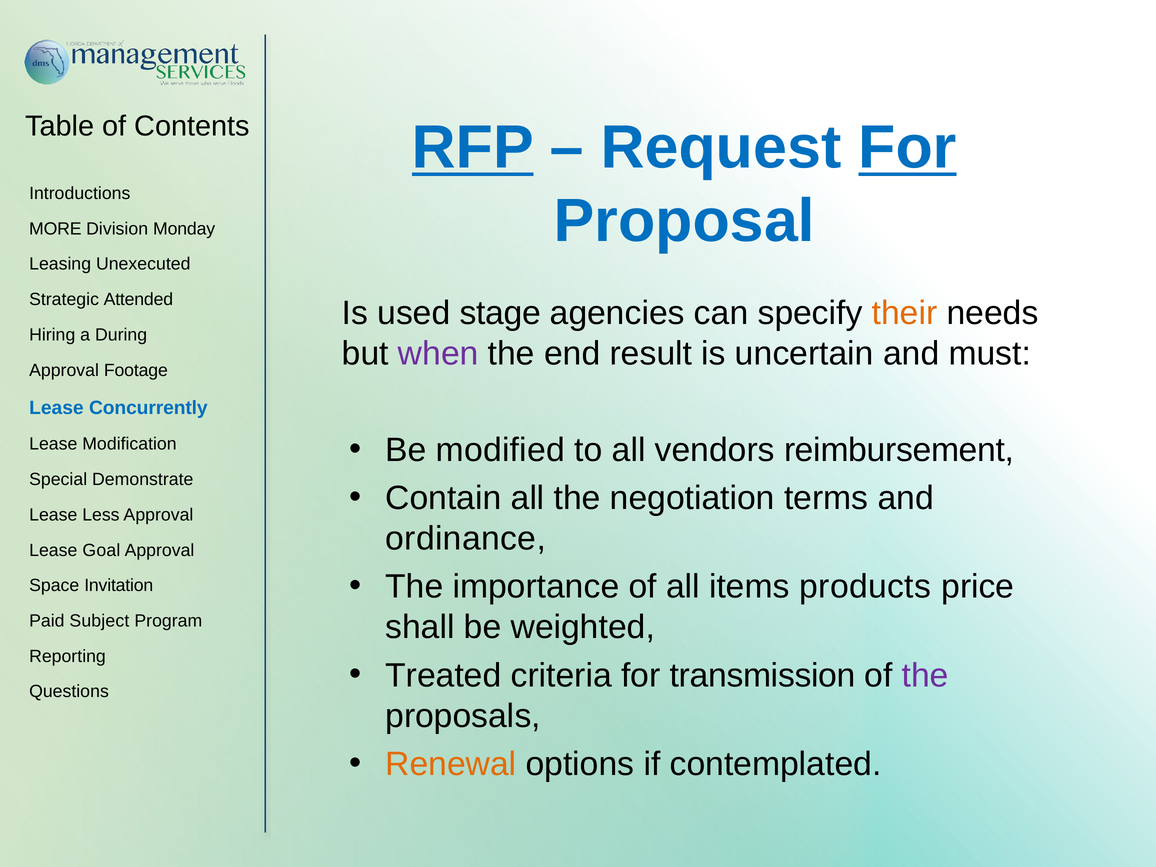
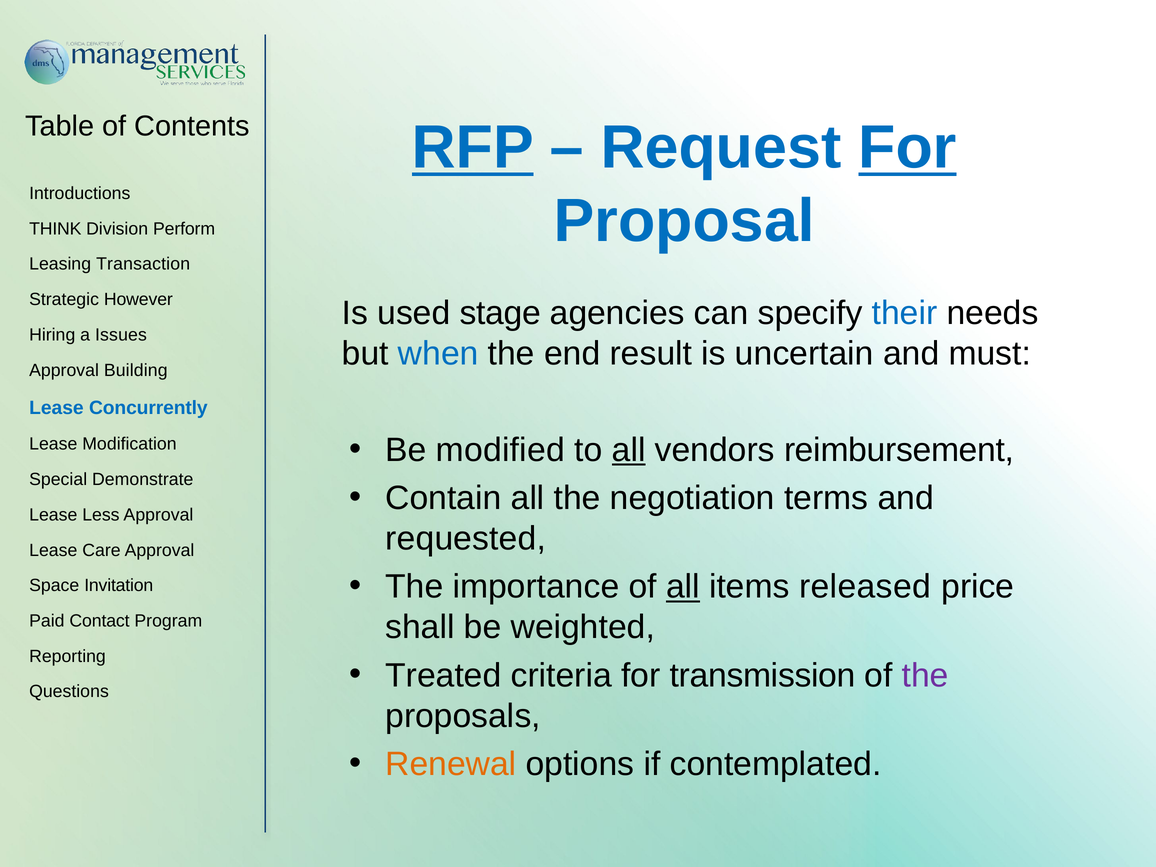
MORE: MORE -> THINK
Monday: Monday -> Perform
Unexecuted: Unexecuted -> Transaction
Attended: Attended -> However
their colour: orange -> blue
During: During -> Issues
when colour: purple -> blue
Footage: Footage -> Building
all at (629, 450) underline: none -> present
ordinance: ordinance -> requested
Goal: Goal -> Care
all at (683, 587) underline: none -> present
products: products -> released
Subject: Subject -> Contact
